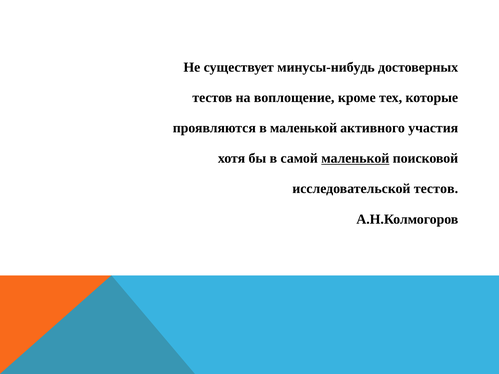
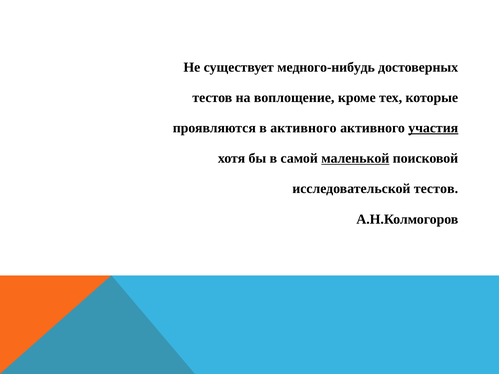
минусы-нибудь: минусы-нибудь -> медного-нибудь
в маленькой: маленькой -> активного
участия underline: none -> present
